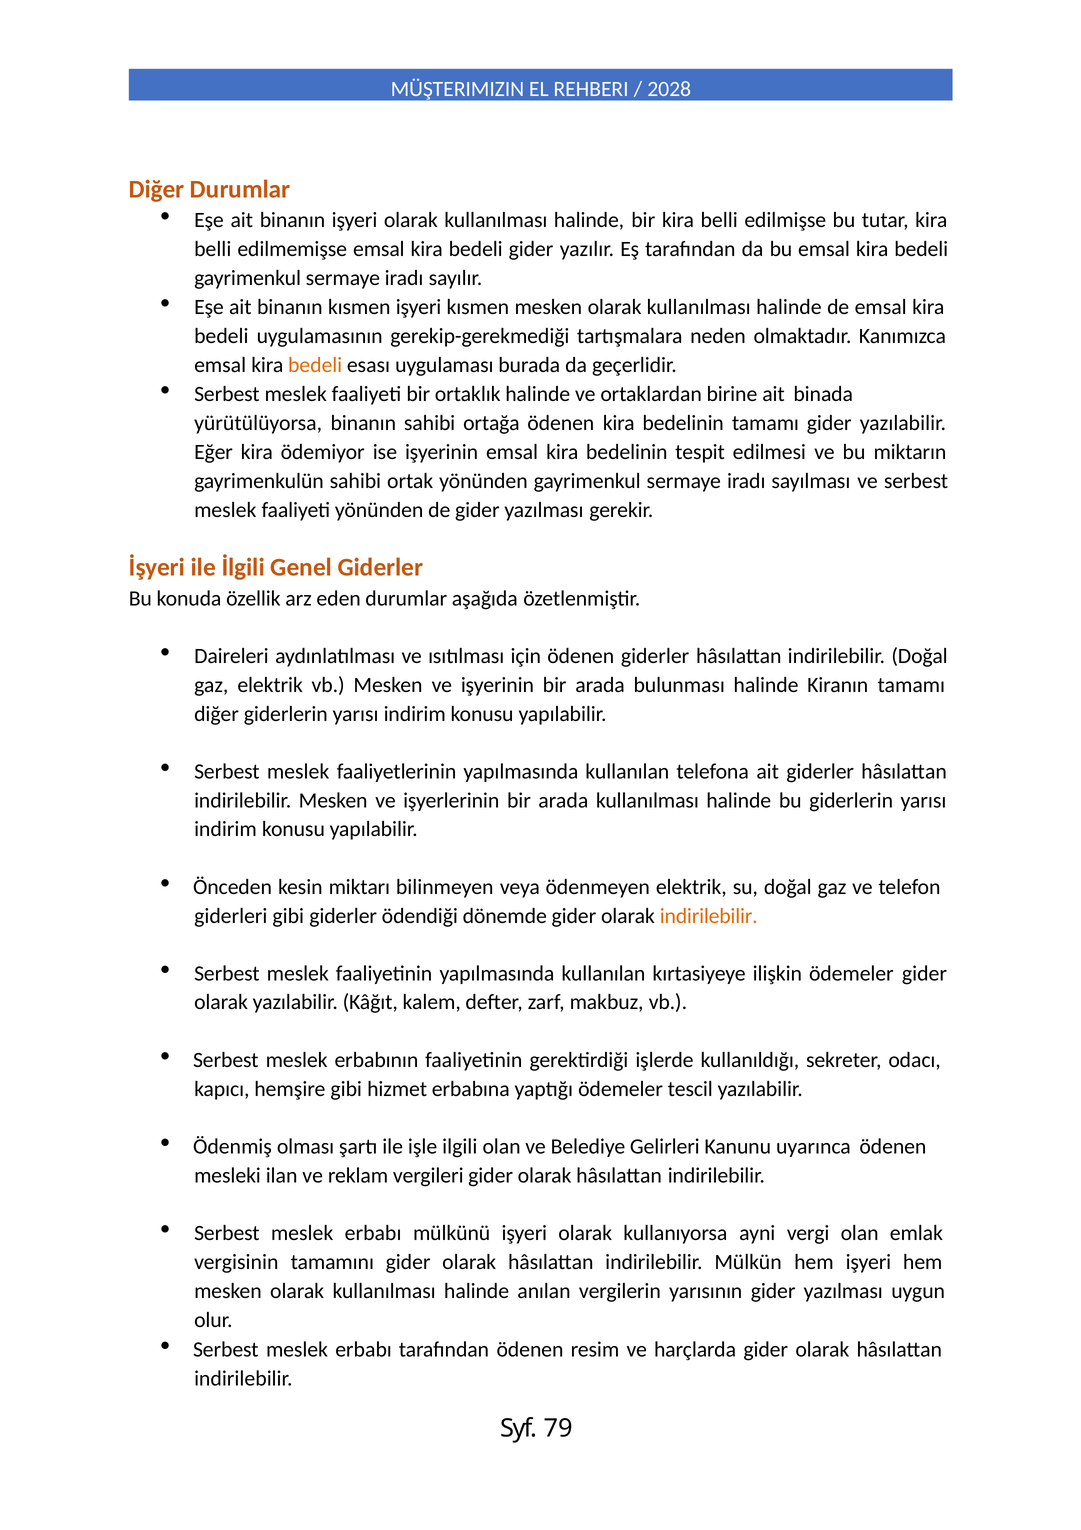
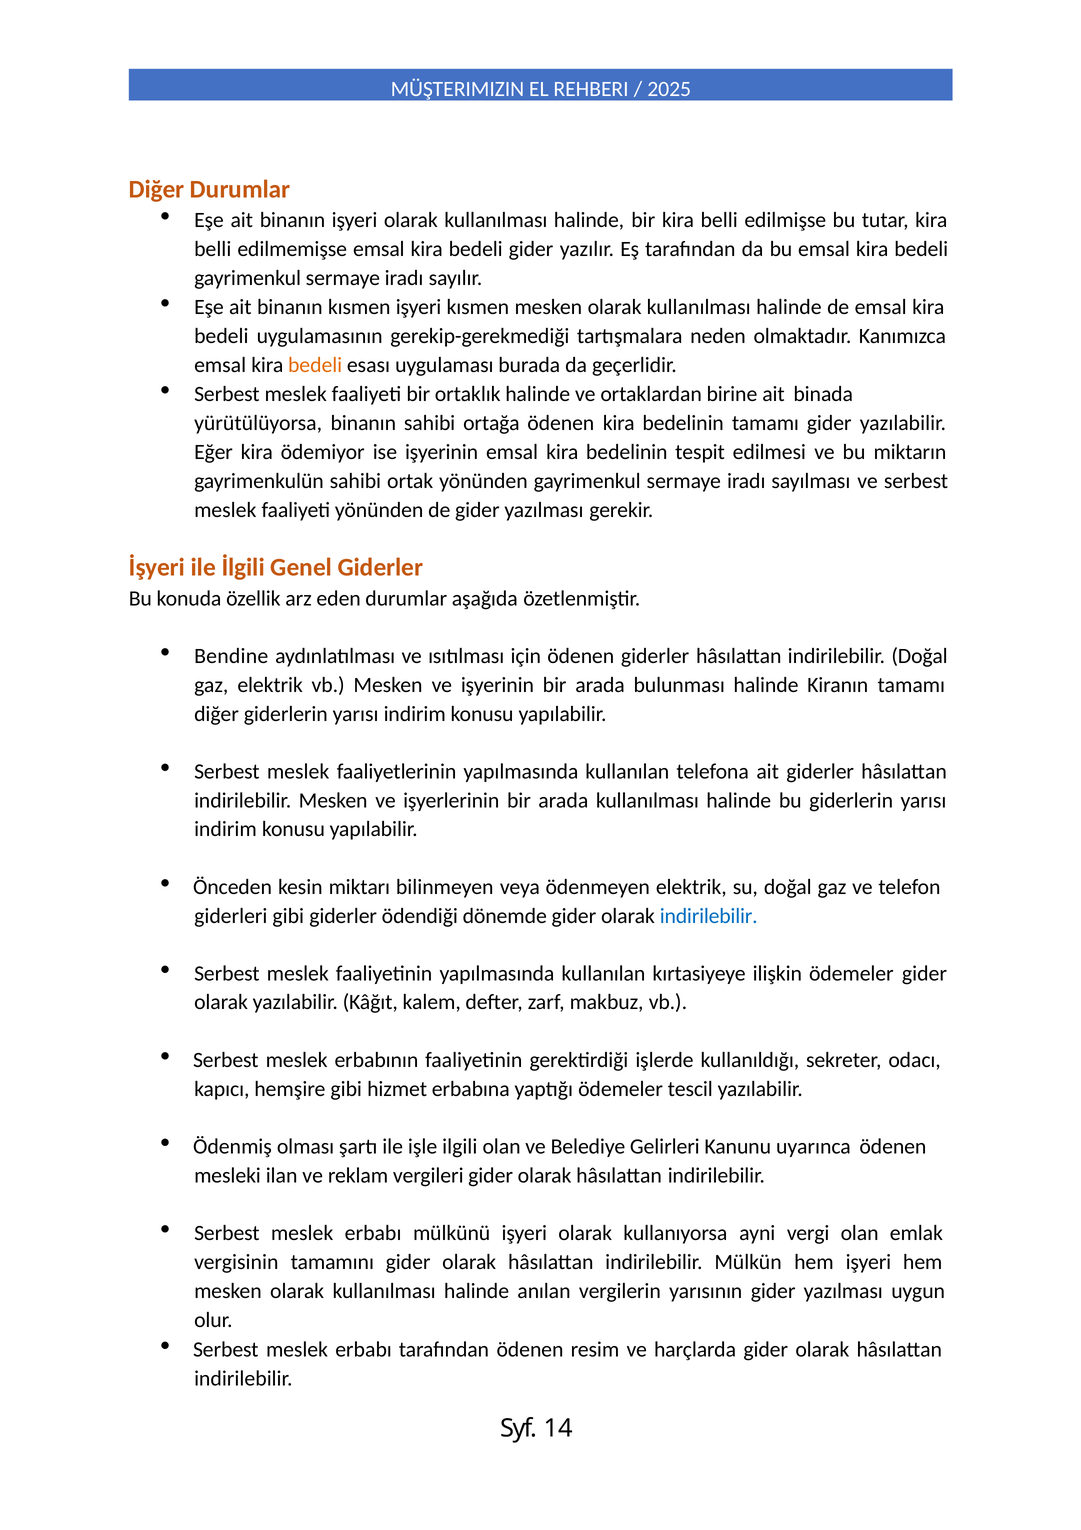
2028: 2028 -> 2025
Daireleri: Daireleri -> Bendine
indirilebilir at (709, 916) colour: orange -> blue
79: 79 -> 14
